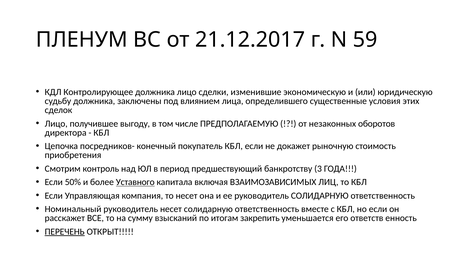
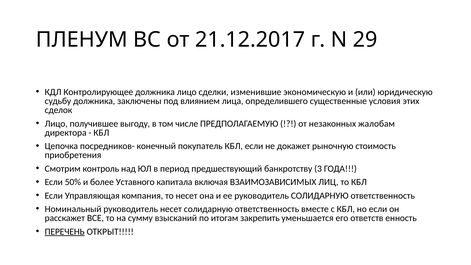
59: 59 -> 29
оборотов: оборотов -> жалобам
Уставного underline: present -> none
